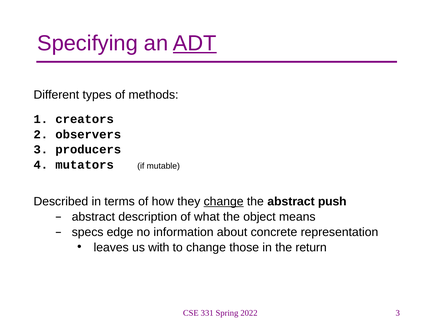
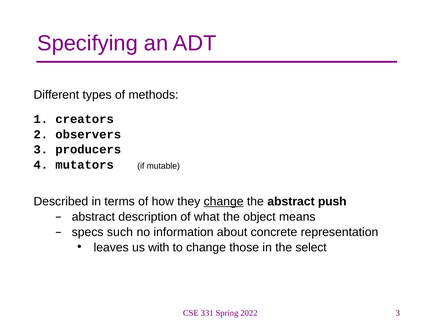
ADT underline: present -> none
edge: edge -> such
return: return -> select
